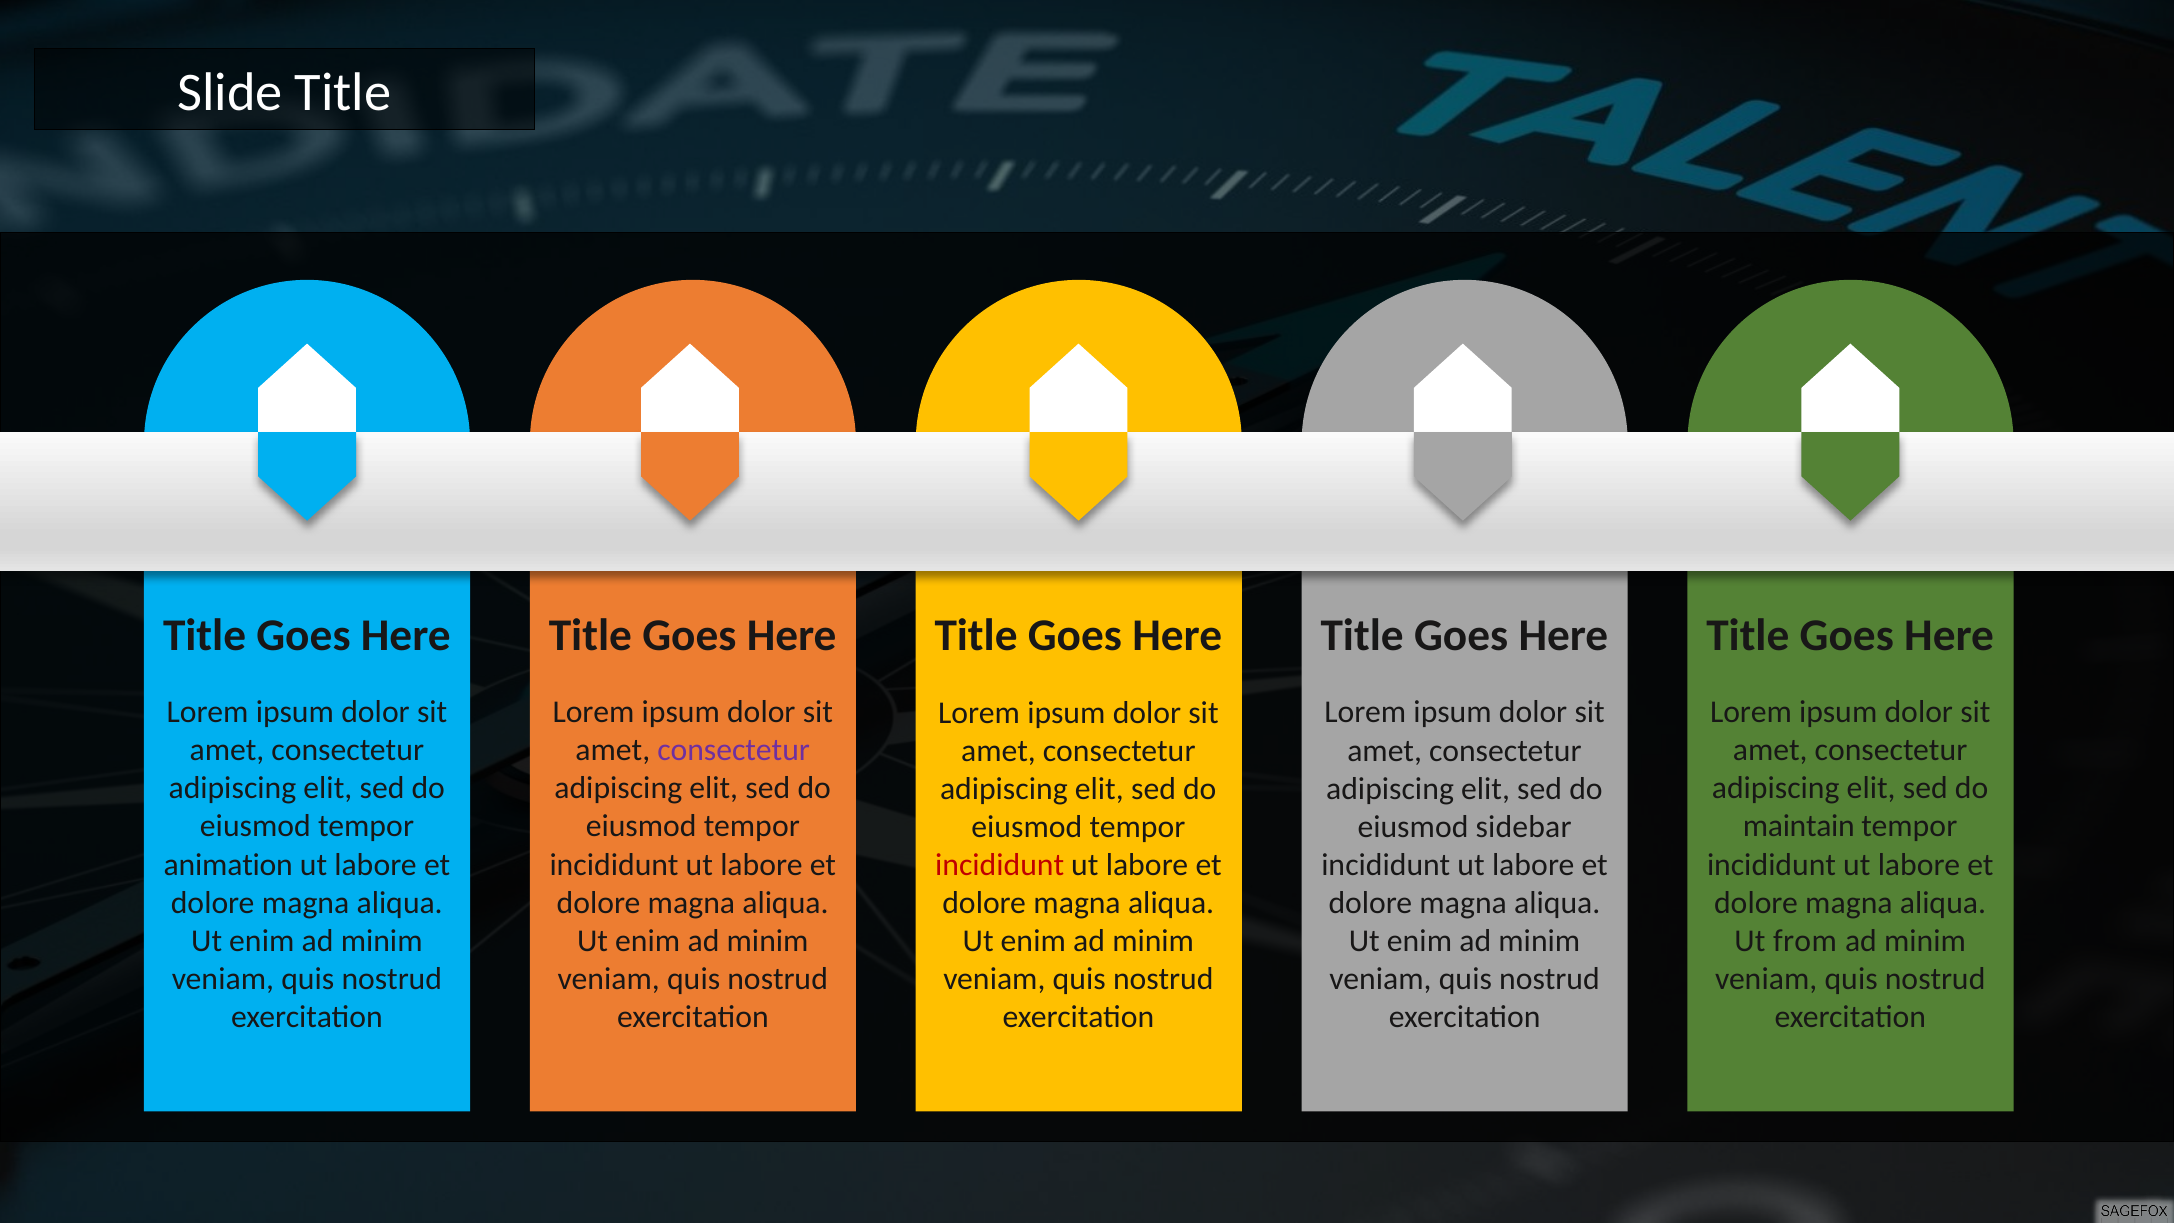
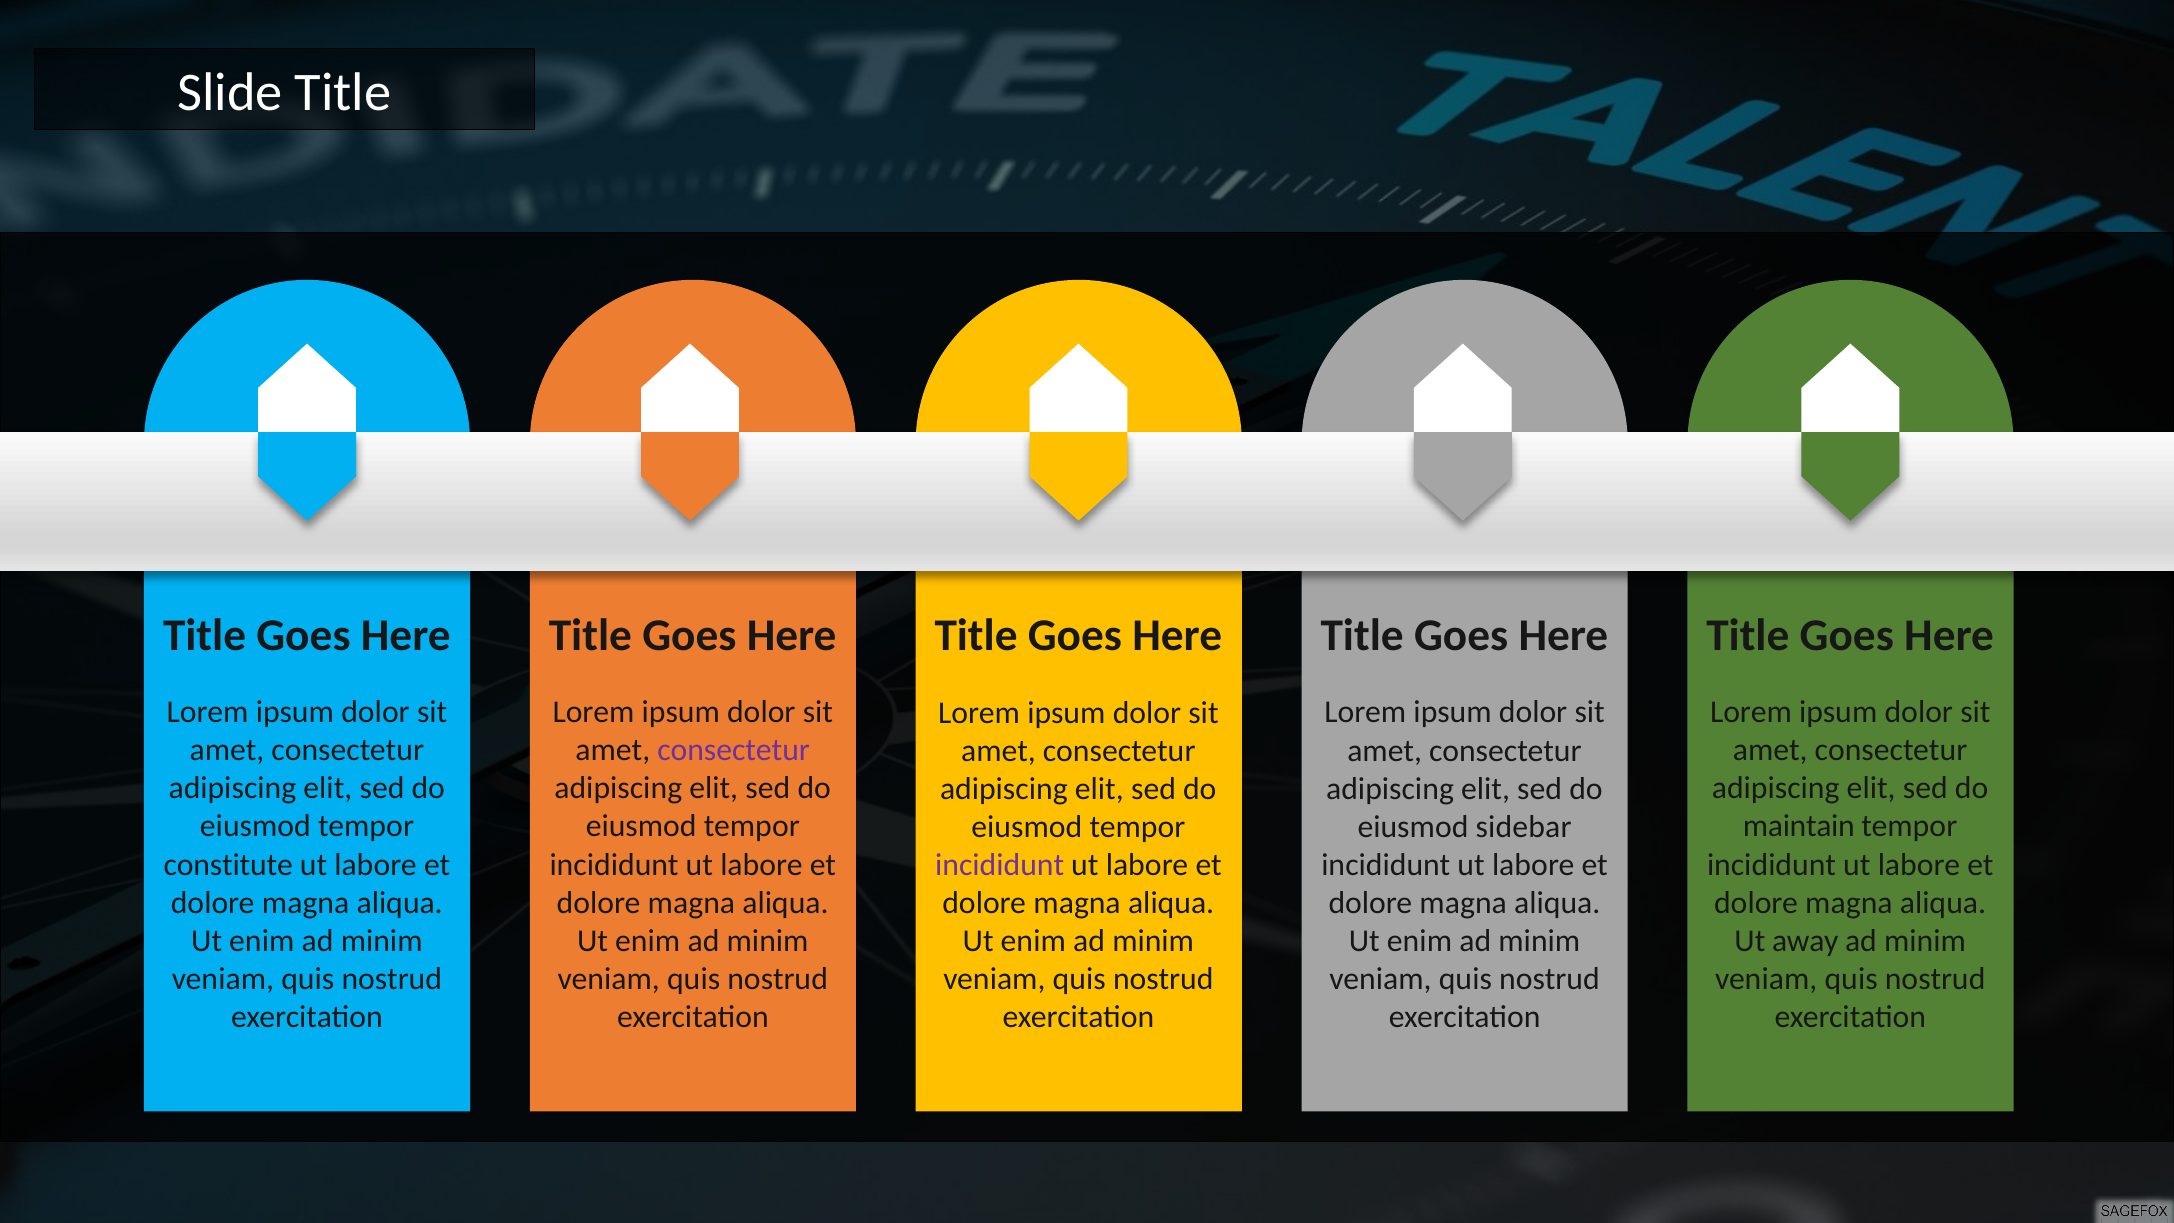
animation: animation -> constitute
incididunt at (1000, 865) colour: red -> purple
from: from -> away
